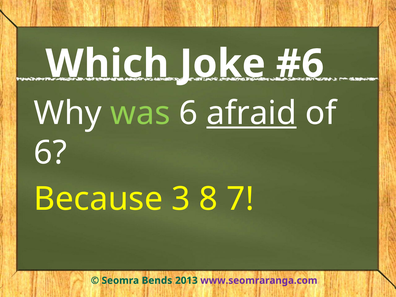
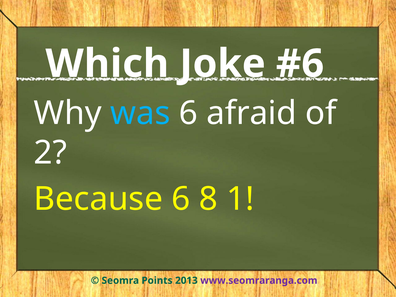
was colour: light green -> light blue
afraid underline: present -> none
6 at (50, 153): 6 -> 2
Because 3: 3 -> 6
7: 7 -> 1
Bends: Bends -> Points
